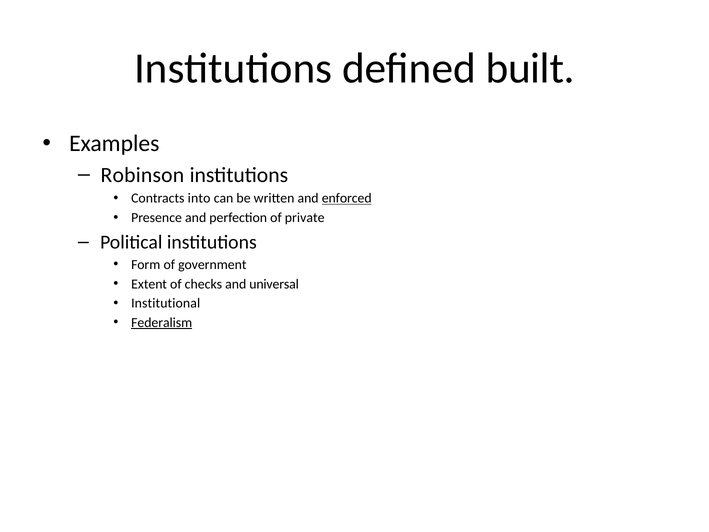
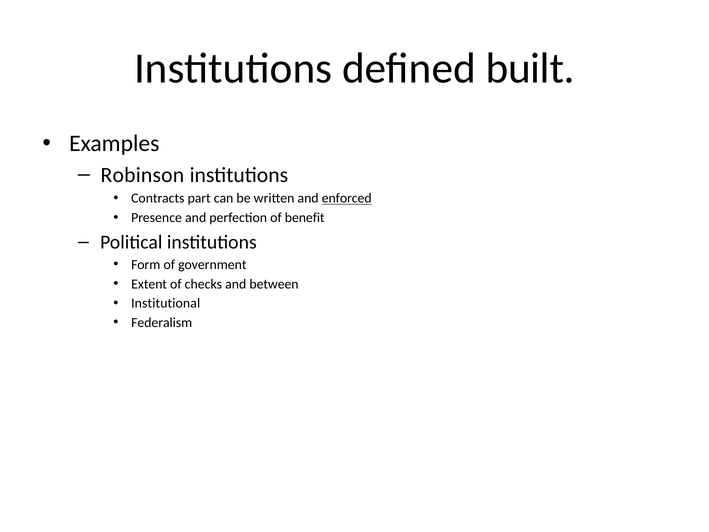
into: into -> part
private: private -> benefit
universal: universal -> between
Federalism underline: present -> none
